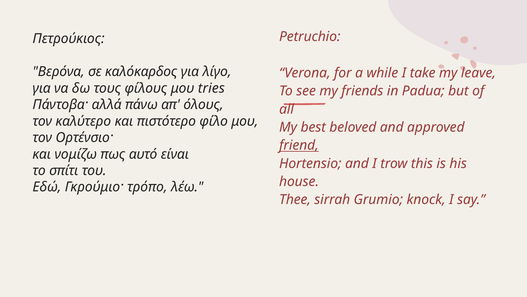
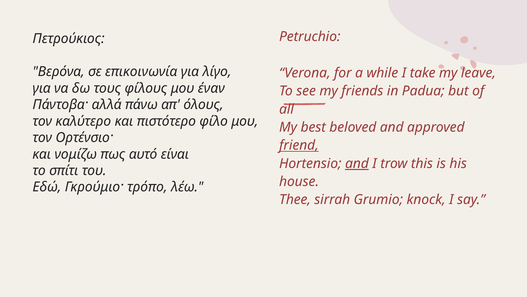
καλόκαρδος: καλόκαρδος -> επικοινωνία
tries: tries -> έναν
and at (357, 163) underline: none -> present
